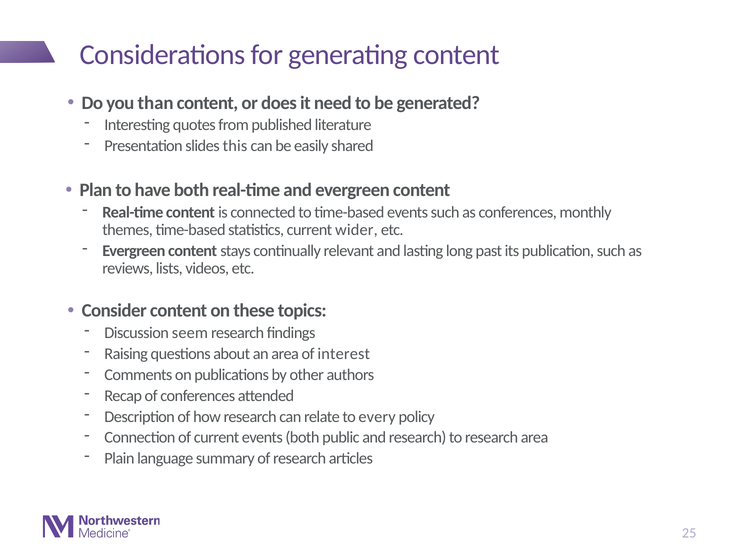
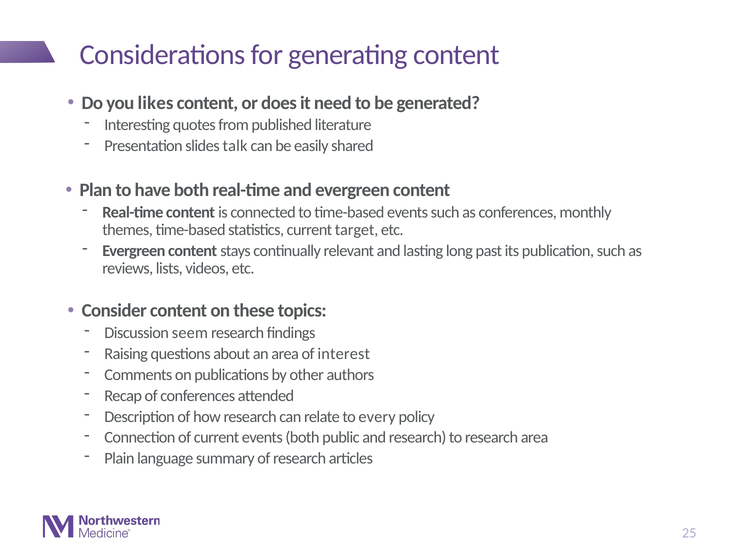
than: than -> likes
this: this -> talk
wider: wider -> target
